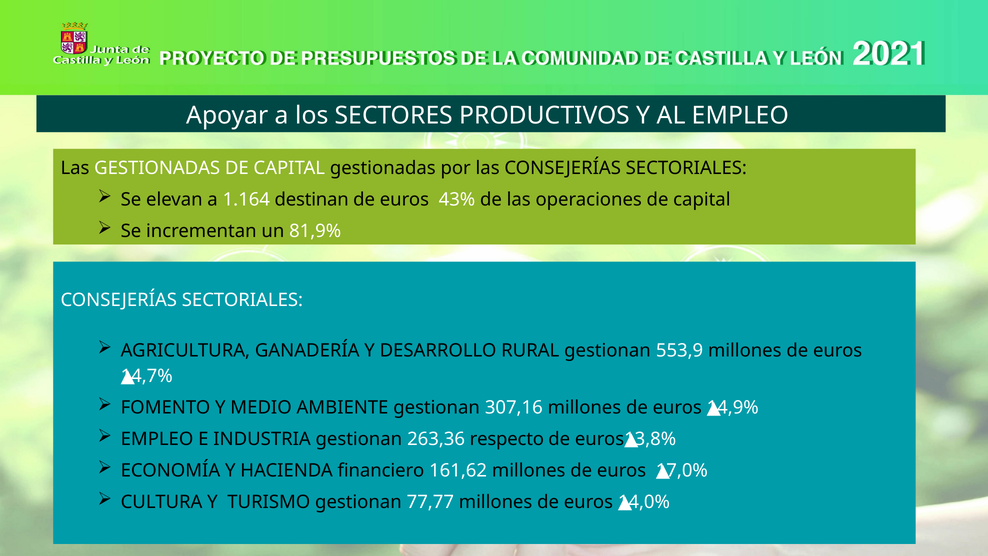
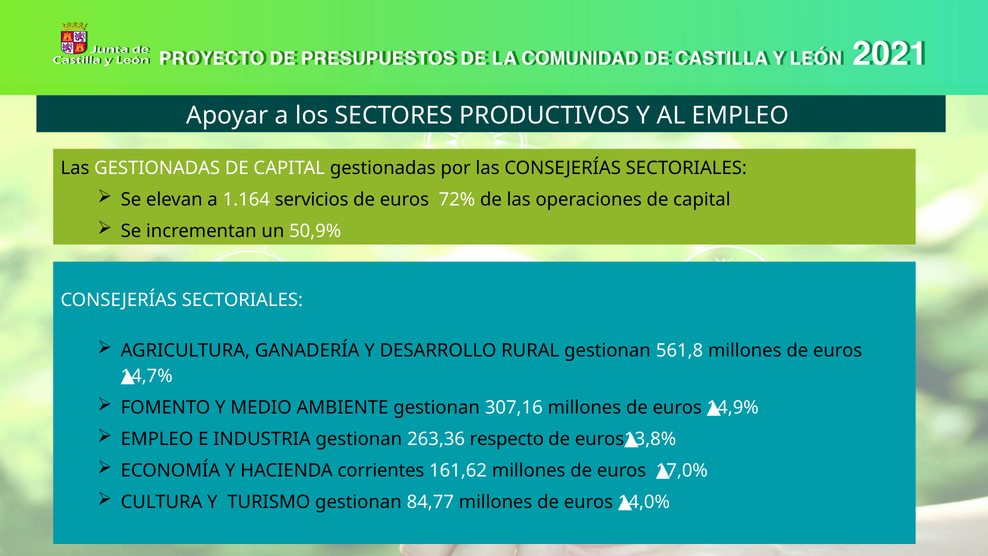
destinan: destinan -> servicios
43%: 43% -> 72%
81,9%: 81,9% -> 50,9%
553,9: 553,9 -> 561,8
financiero: financiero -> corrientes
77,77: 77,77 -> 84,77
